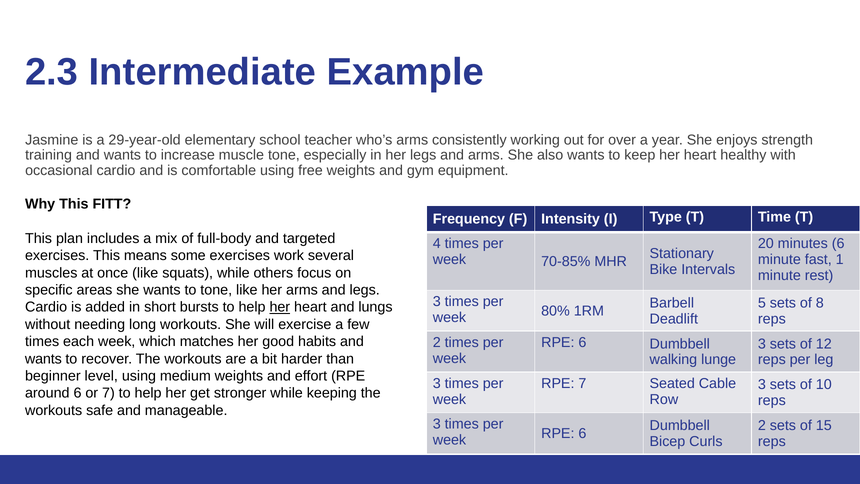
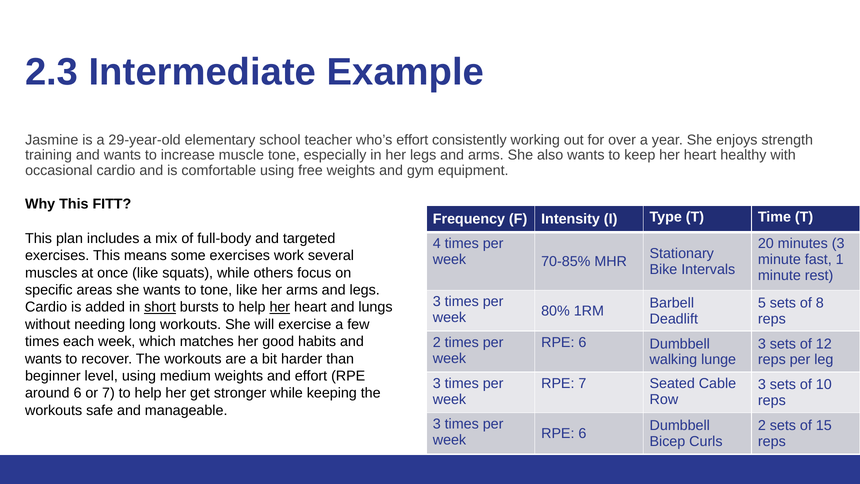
who’s arms: arms -> effort
minutes 6: 6 -> 3
short underline: none -> present
